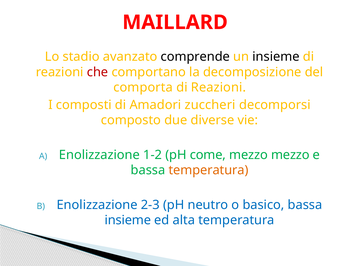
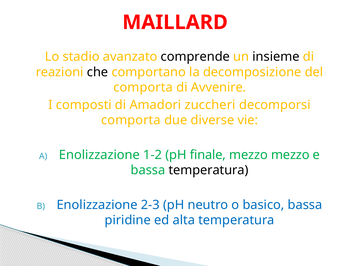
che colour: red -> black
Reazioni at (218, 88): Reazioni -> Avvenire
composto at (131, 120): composto -> comporta
come: come -> finale
temperatura at (209, 170) colour: orange -> black
insieme at (128, 220): insieme -> piridine
